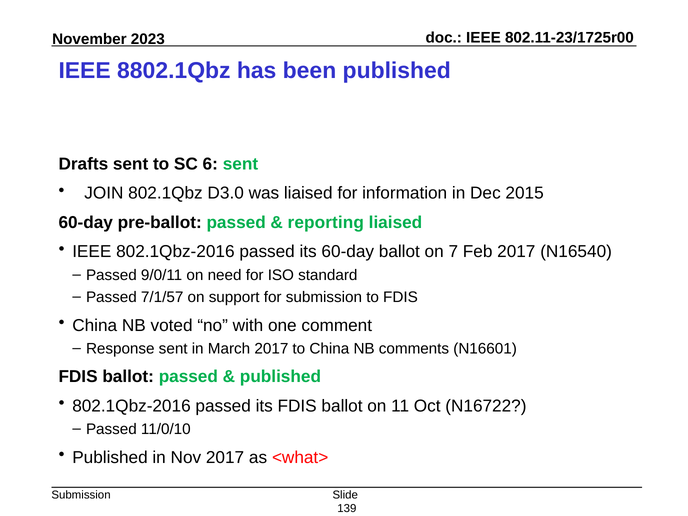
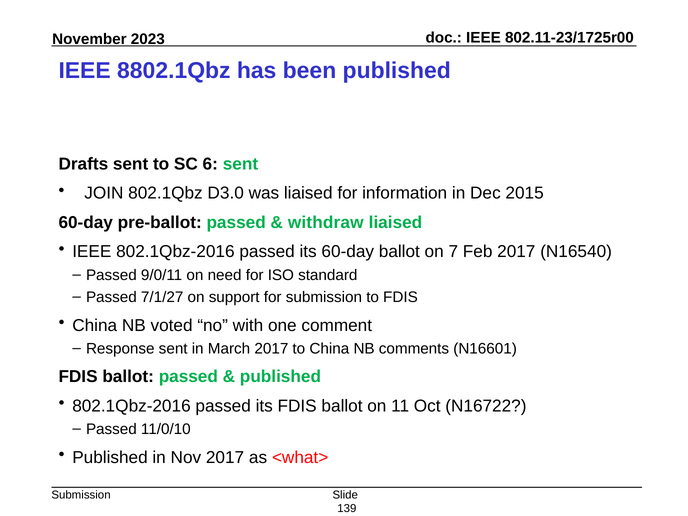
reporting: reporting -> withdraw
7/1/57: 7/1/57 -> 7/1/27
